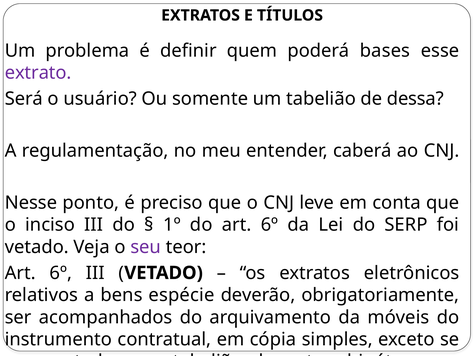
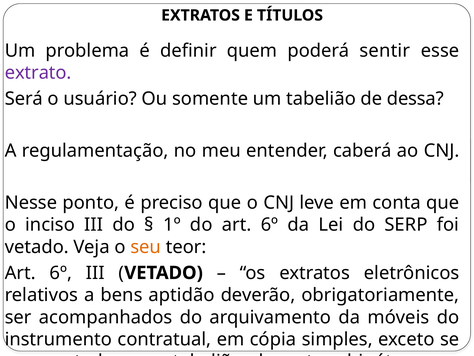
bases: bases -> sentir
seu colour: purple -> orange
espécie: espécie -> aptidão
